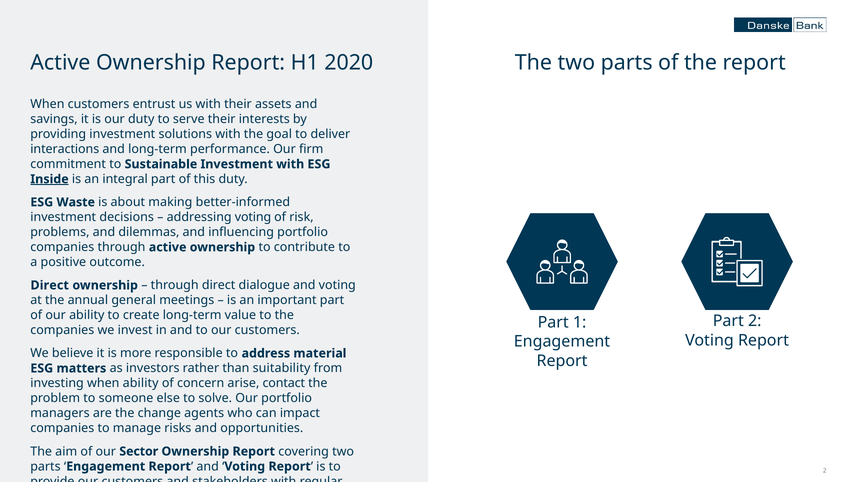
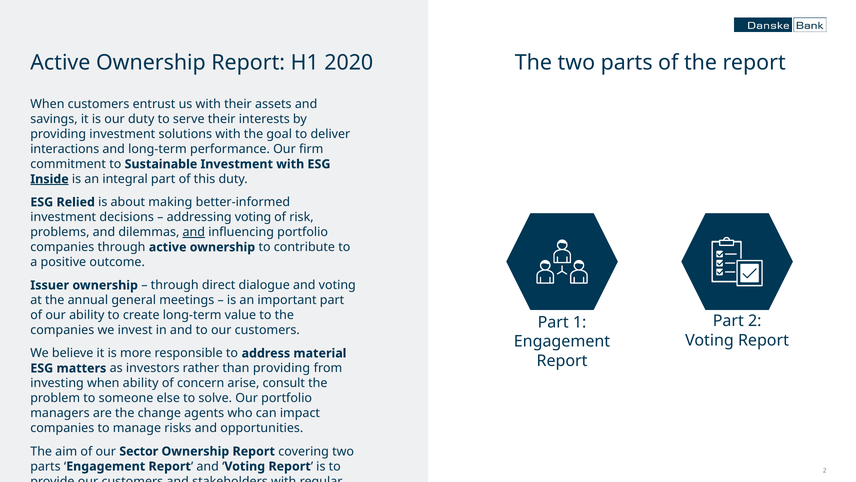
Waste: Waste -> Relied
and at (194, 232) underline: none -> present
Direct at (50, 285): Direct -> Issuer
than suitability: suitability -> providing
contact: contact -> consult
